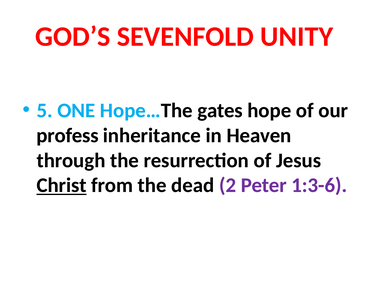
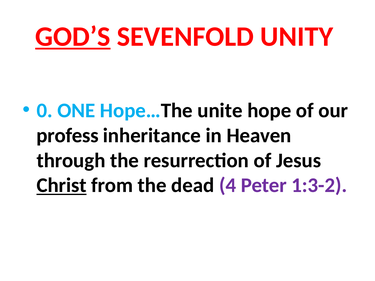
GOD’S underline: none -> present
5: 5 -> 0
gates: gates -> unite
2: 2 -> 4
1:3-6: 1:3-6 -> 1:3-2
